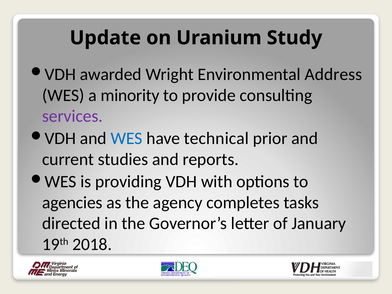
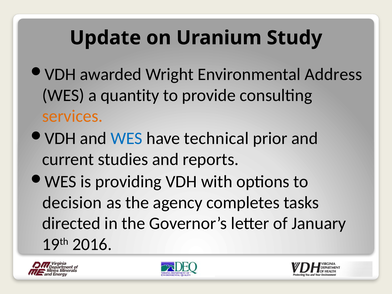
minority: minority -> quantity
services colour: purple -> orange
agencies: agencies -> decision
2018: 2018 -> 2016
